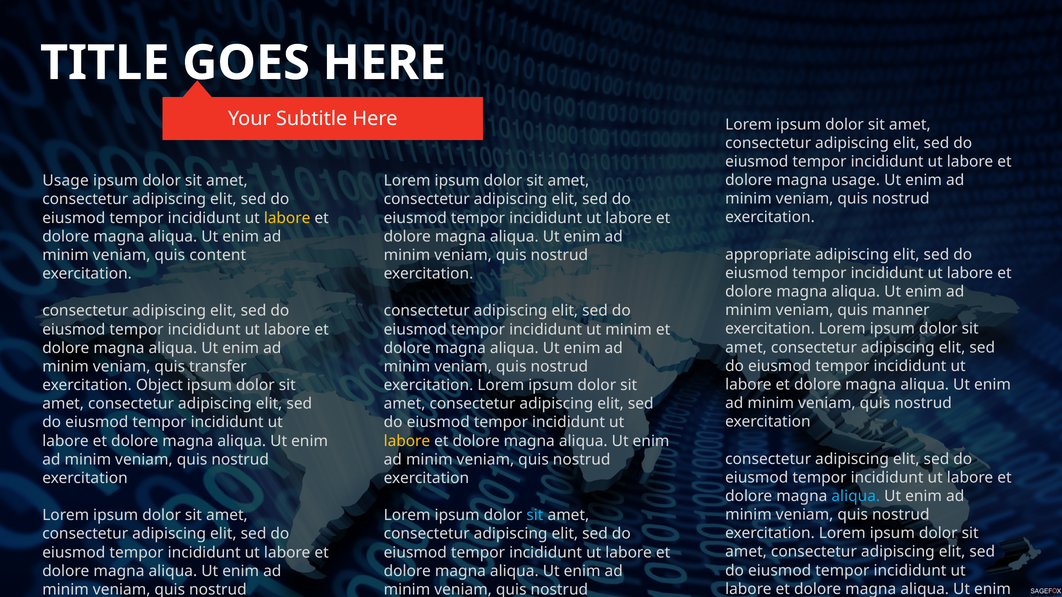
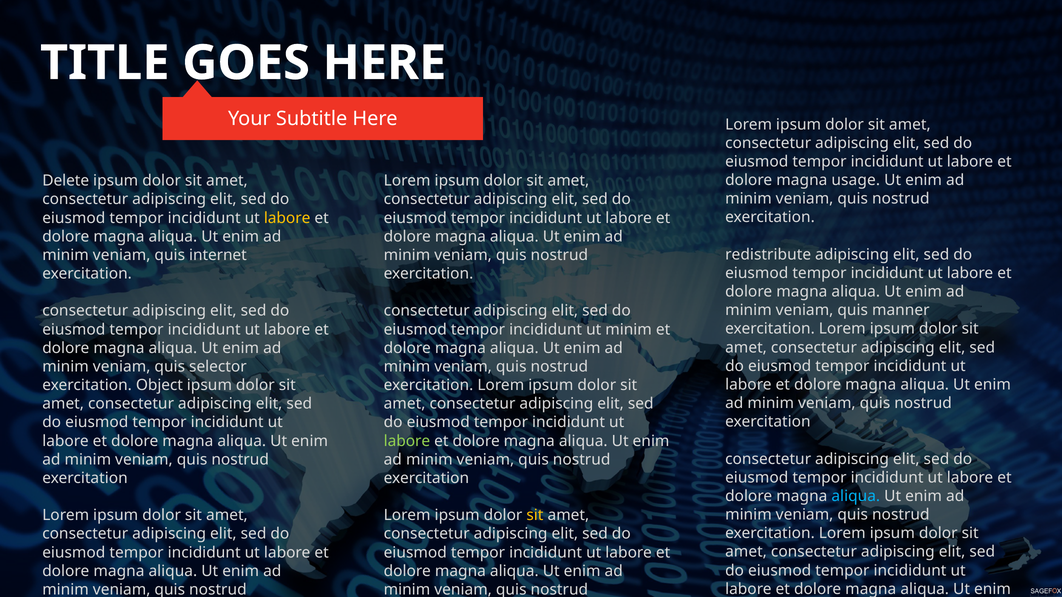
Usage at (66, 181): Usage -> Delete
appropriate: appropriate -> redistribute
content: content -> internet
transfer: transfer -> selector
labore at (407, 441) colour: yellow -> light green
sit at (535, 516) colour: light blue -> yellow
